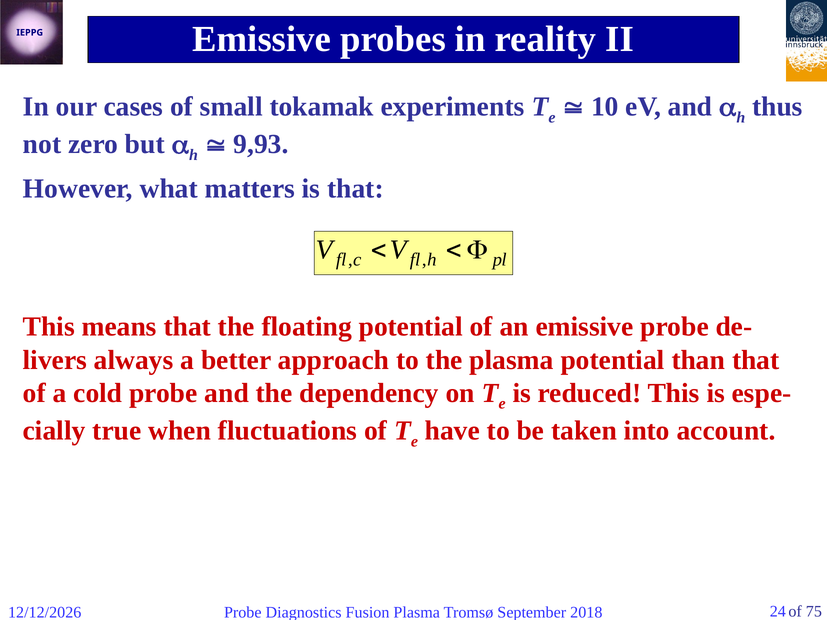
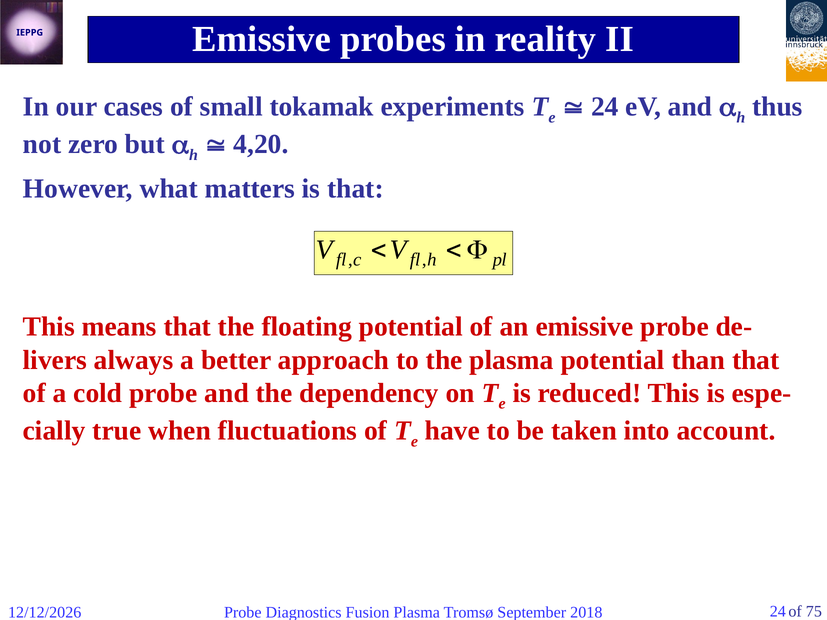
10 at (605, 107): 10 -> 24
9,93: 9,93 -> 4,20
